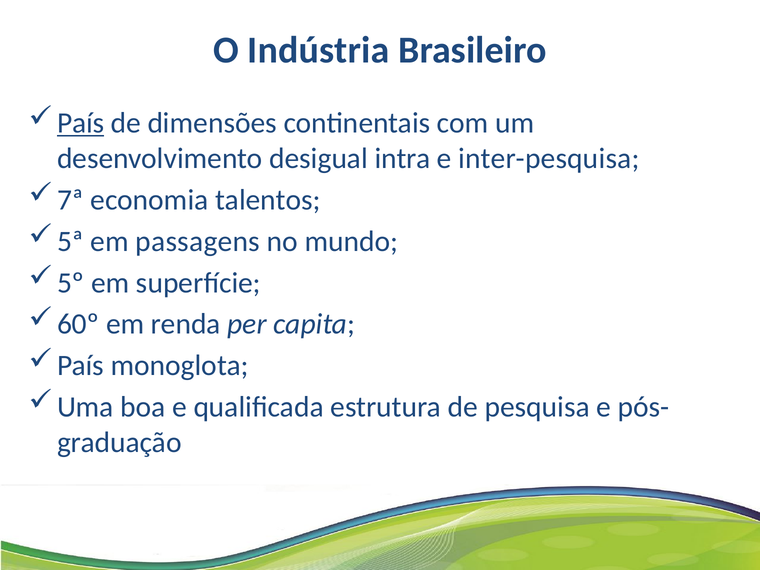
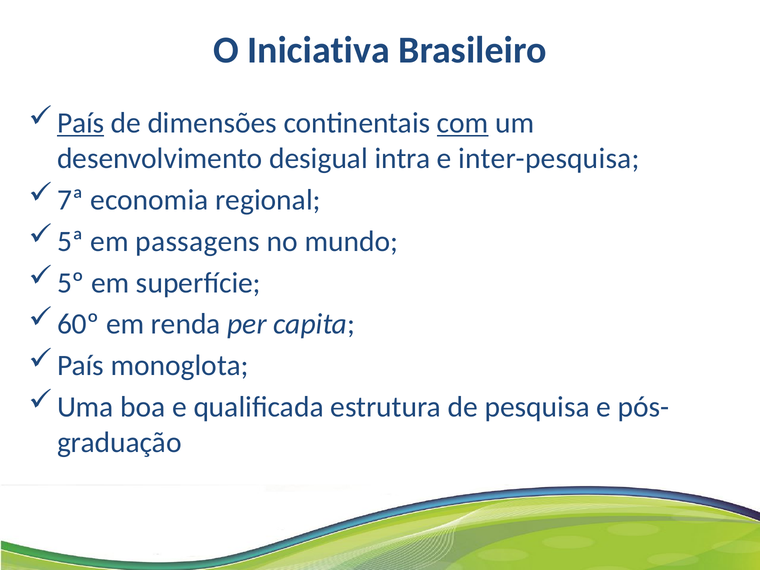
Indústria: Indústria -> Iniciativa
com underline: none -> present
talentos: talentos -> regional
